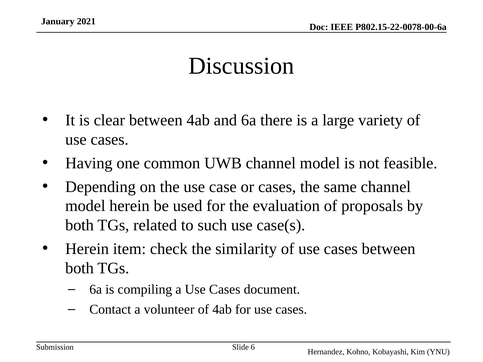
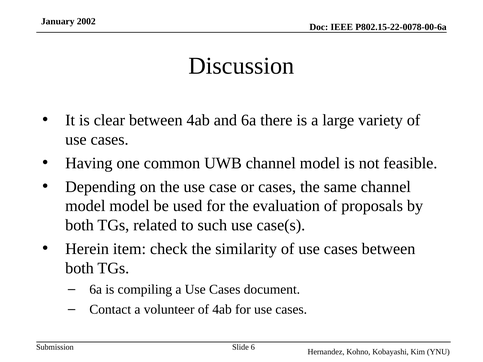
2021: 2021 -> 2002
model herein: herein -> model
